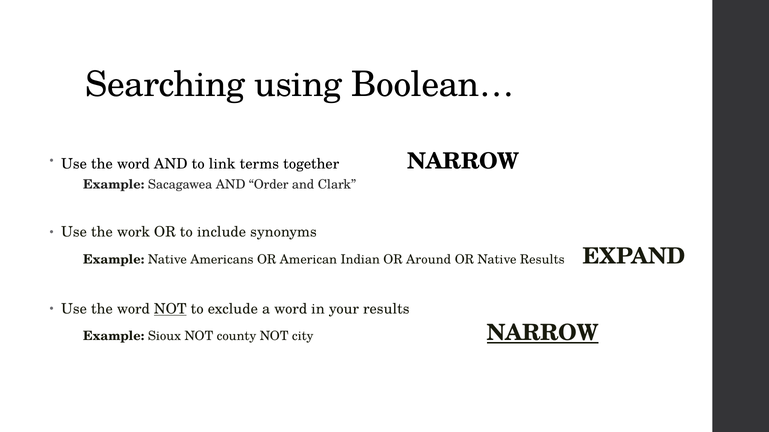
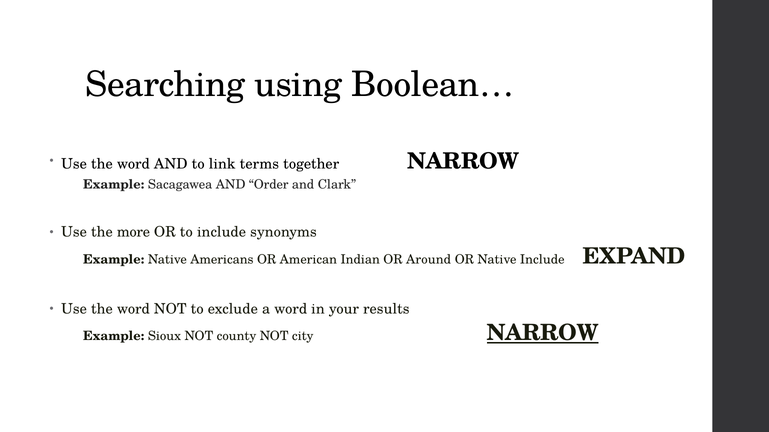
work: work -> more
Native Results: Results -> Include
NOT at (170, 309) underline: present -> none
